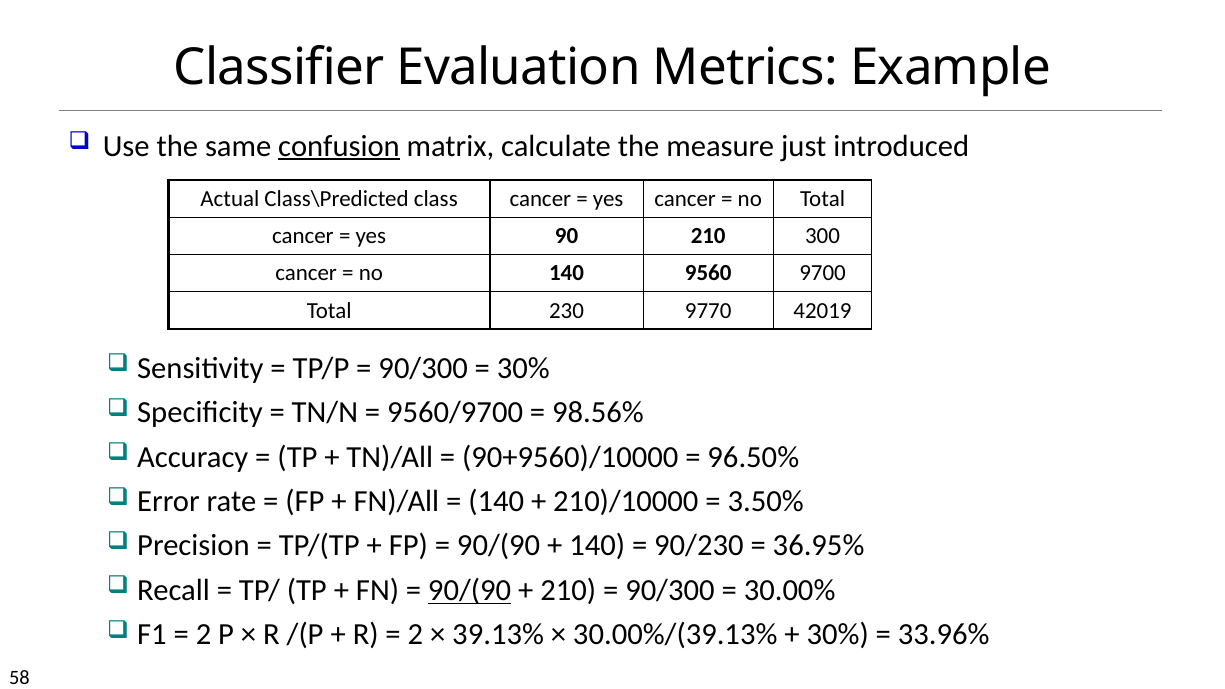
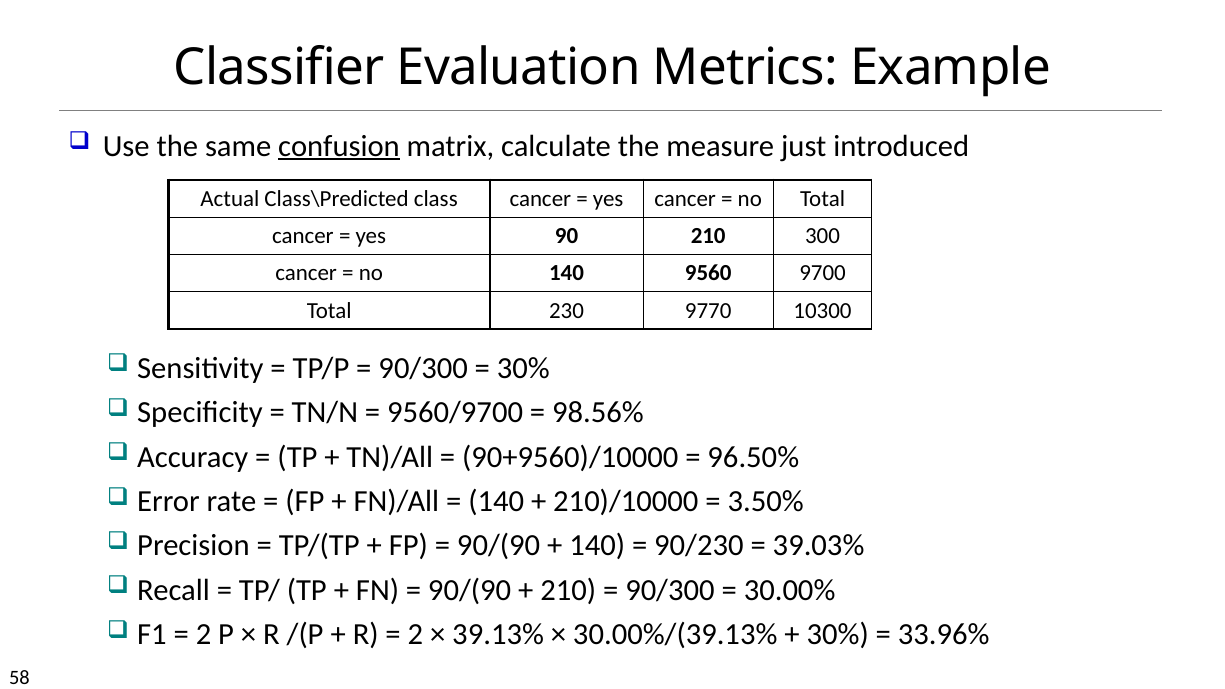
42019: 42019 -> 10300
36.95%: 36.95% -> 39.03%
90/(90 at (470, 590) underline: present -> none
